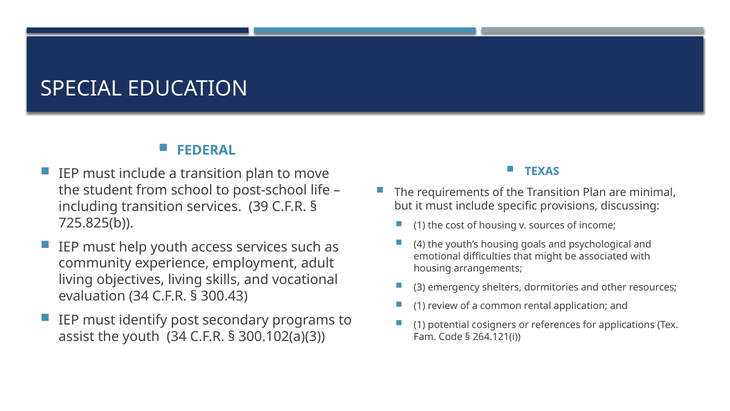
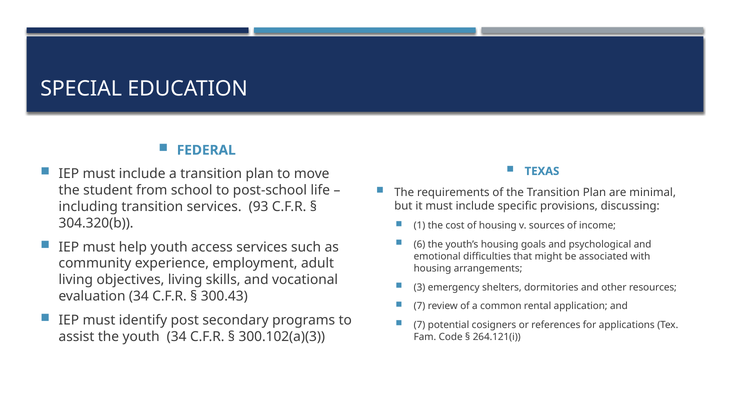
39: 39 -> 93
725.825(b: 725.825(b -> 304.320(b
4: 4 -> 6
1 at (420, 306): 1 -> 7
1 at (420, 325): 1 -> 7
